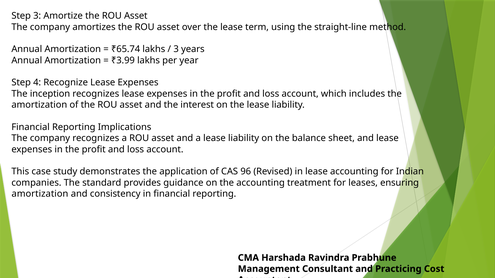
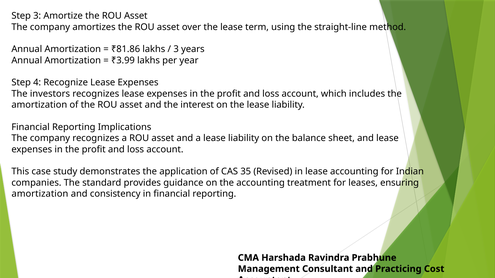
₹65.74: ₹65.74 -> ₹81.86
inception: inception -> investors
96: 96 -> 35
